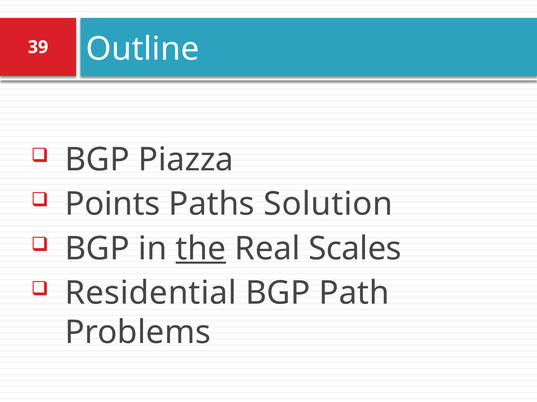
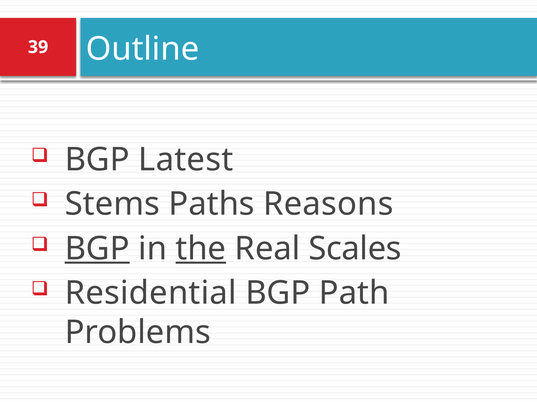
Piazza: Piazza -> Latest
Points: Points -> Stems
Solution: Solution -> Reasons
BGP at (97, 249) underline: none -> present
